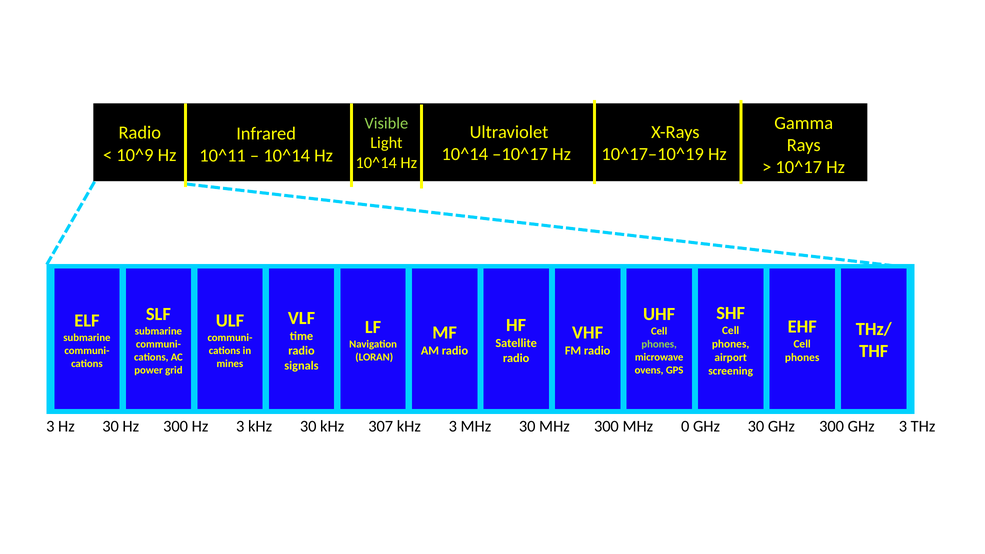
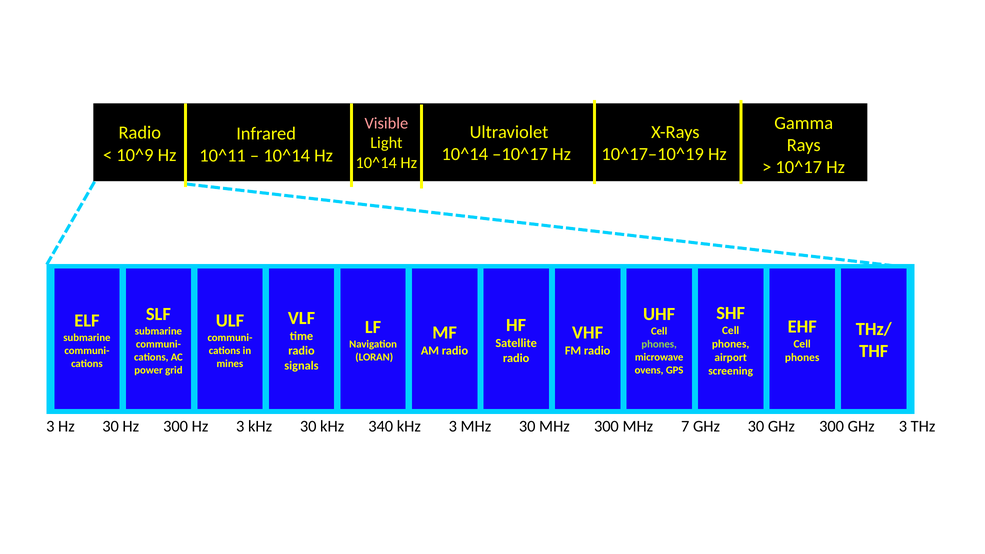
Visible colour: light green -> pink
307: 307 -> 340
0: 0 -> 7
